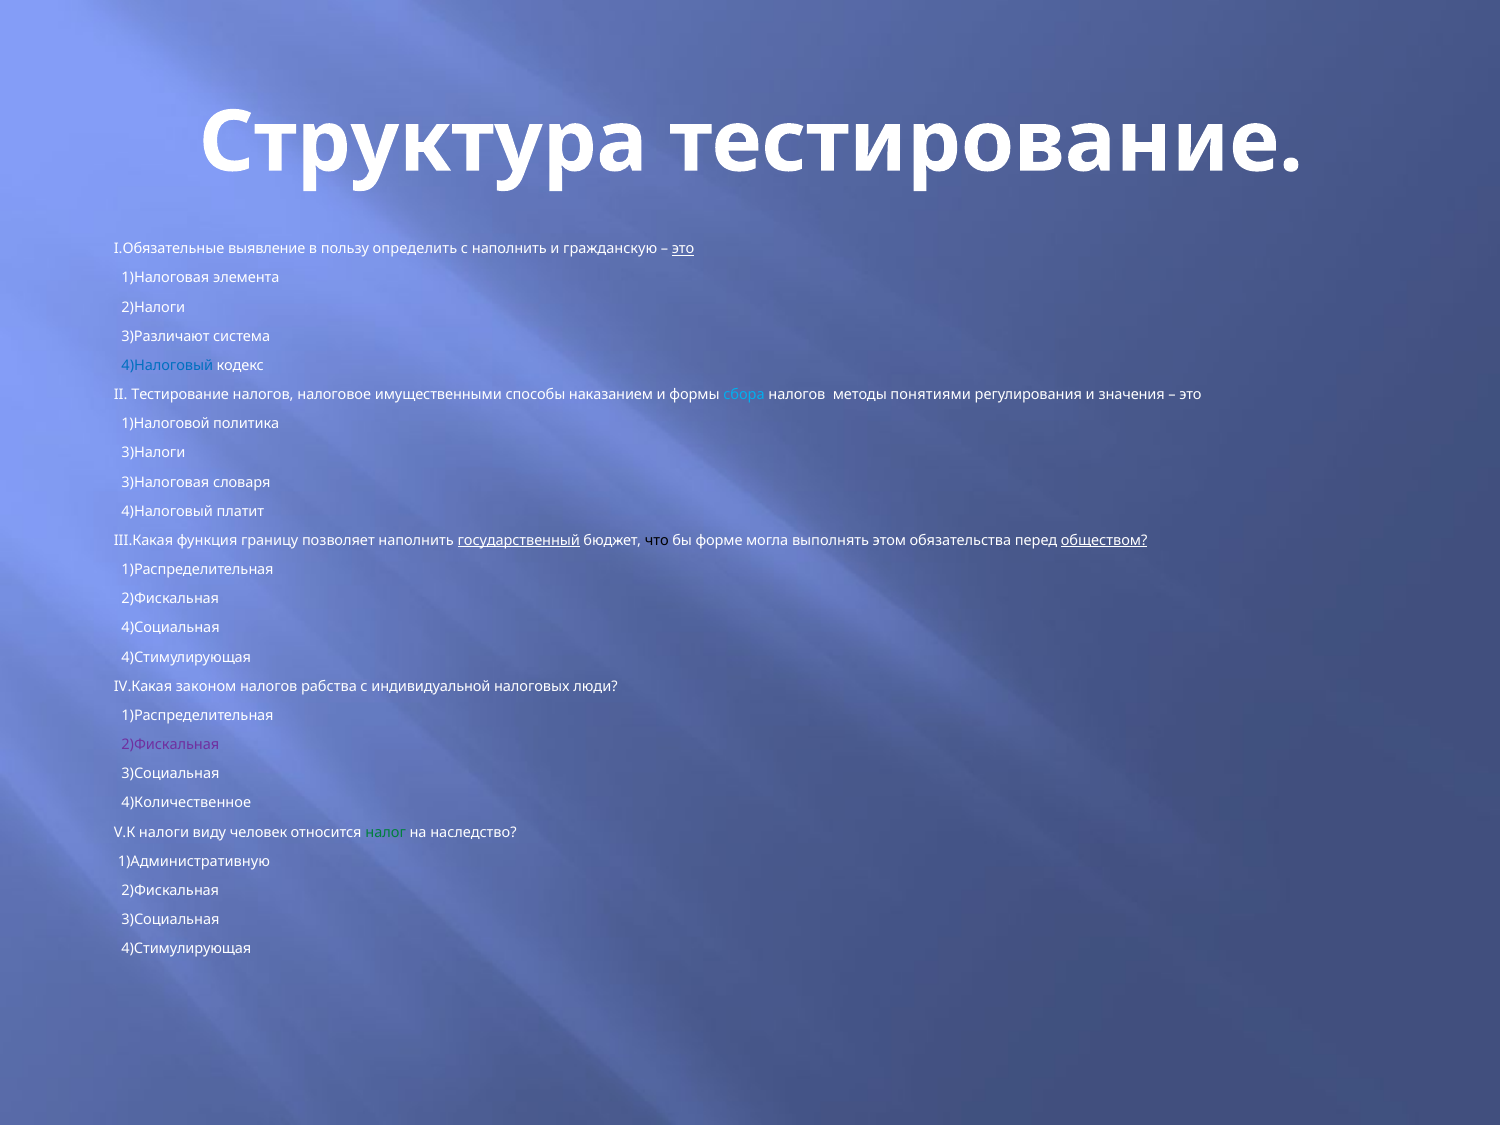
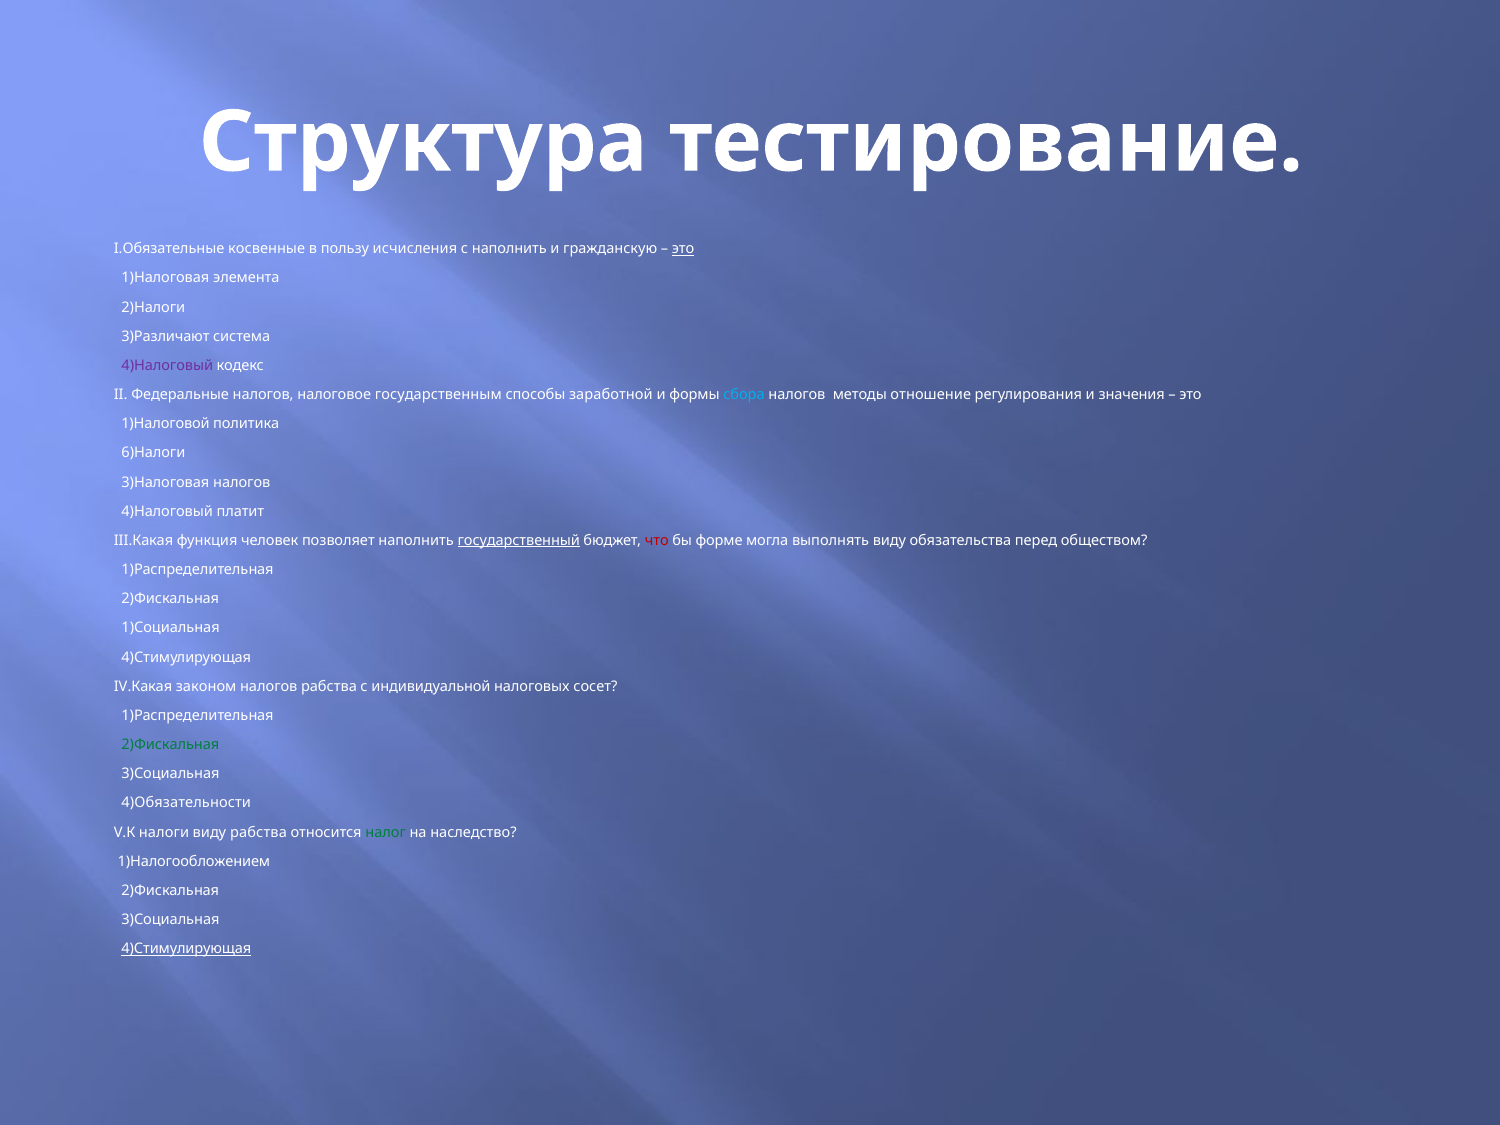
выявление: выявление -> косвенные
определить: определить -> исчисления
4)Налоговый at (167, 366) colour: blue -> purple
II Тестирование: Тестирование -> Федеральные
имущественными: имущественными -> государственным
наказанием: наказанием -> заработной
понятиями: понятиями -> отношение
3)Налоги: 3)Налоги -> 6)Налоги
3)Налоговая словаря: словаря -> налогов
границу: границу -> человек
что colour: black -> red
выполнять этом: этом -> виду
обществом underline: present -> none
4)Социальная: 4)Социальная -> 1)Социальная
люди: люди -> сосет
2)Фискальная at (170, 745) colour: purple -> green
4)Количественное: 4)Количественное -> 4)Обязательности
виду человек: человек -> рабства
1)Административную: 1)Административную -> 1)Налогообложением
4)Стимулирующая at (186, 949) underline: none -> present
